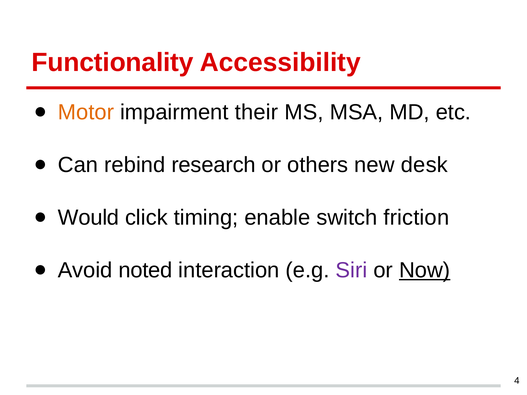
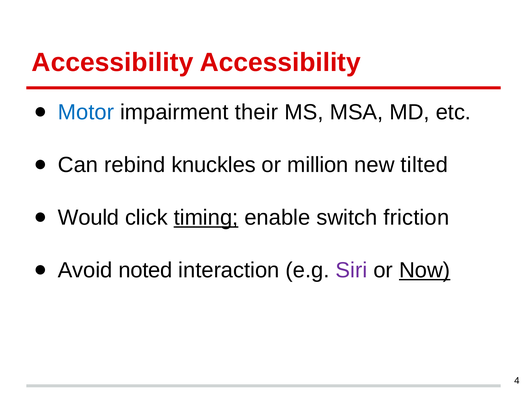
Functionality at (113, 62): Functionality -> Accessibility
Motor colour: orange -> blue
research: research -> knuckles
others: others -> million
desk: desk -> tilted
timing underline: none -> present
